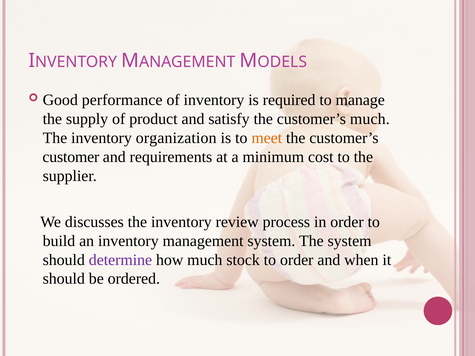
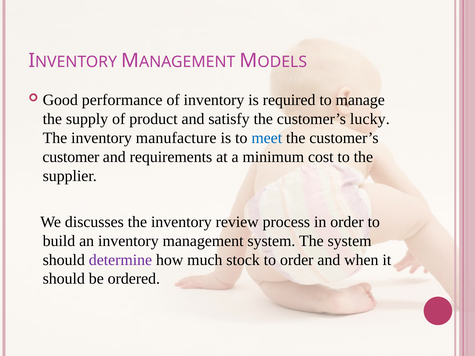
customer’s much: much -> lucky
organization: organization -> manufacture
meet colour: orange -> blue
